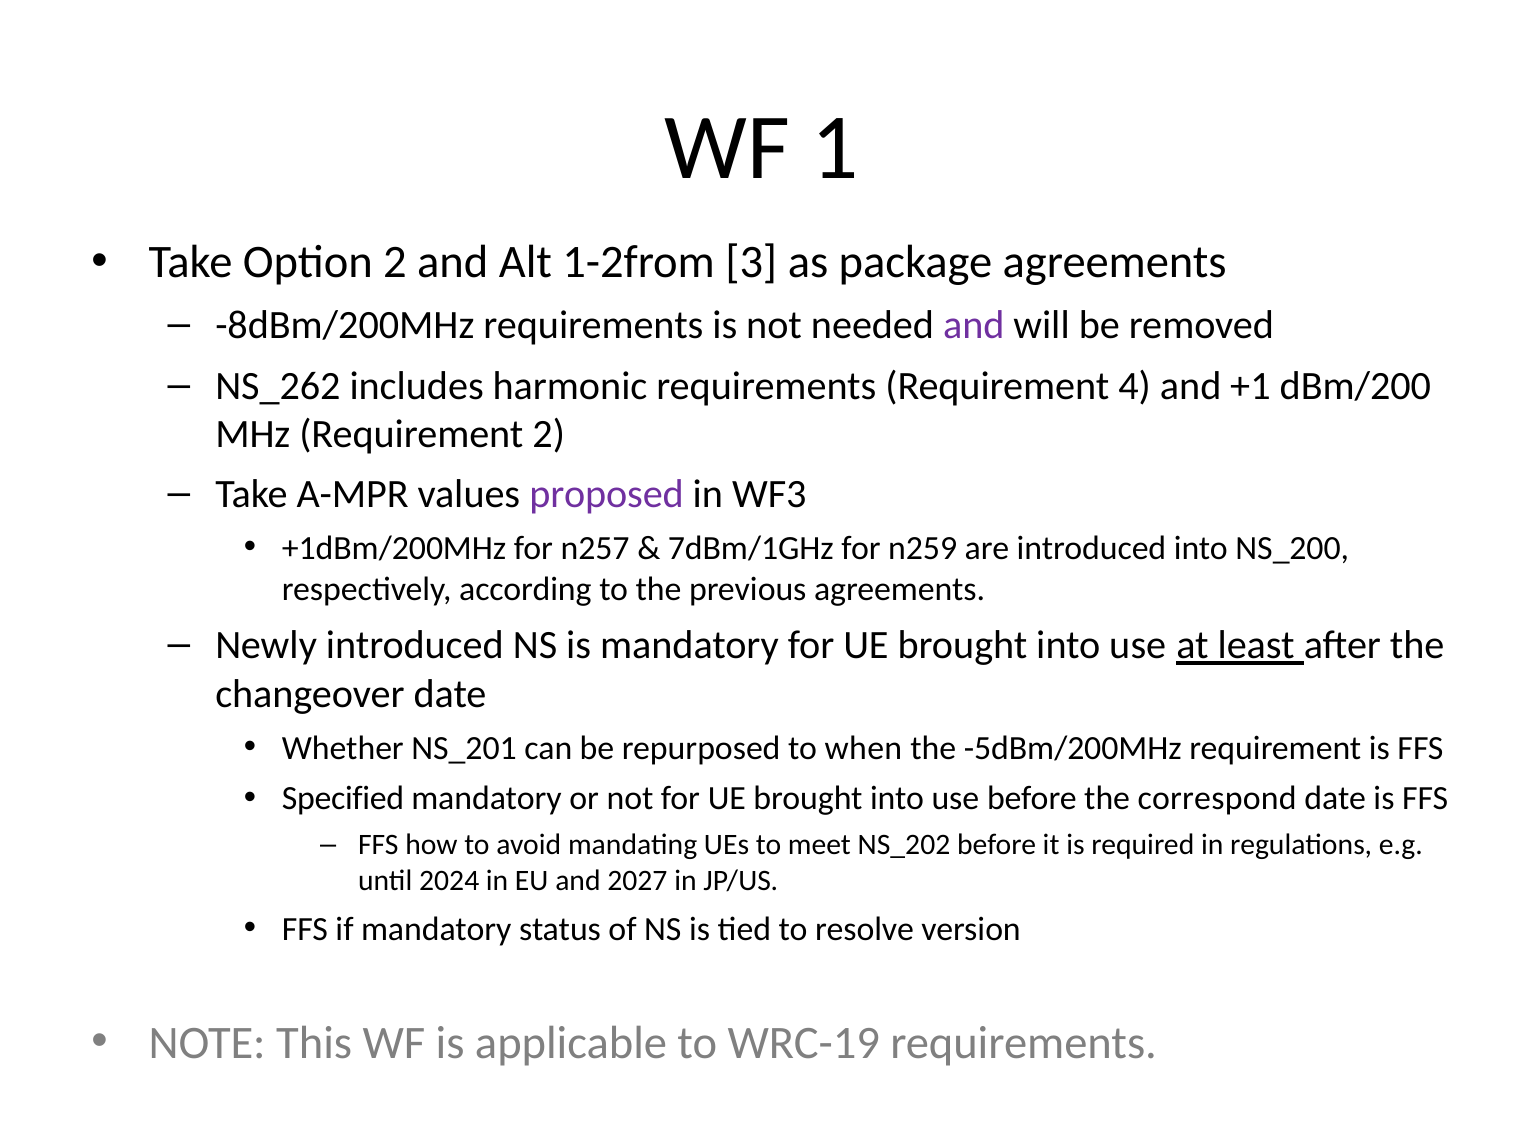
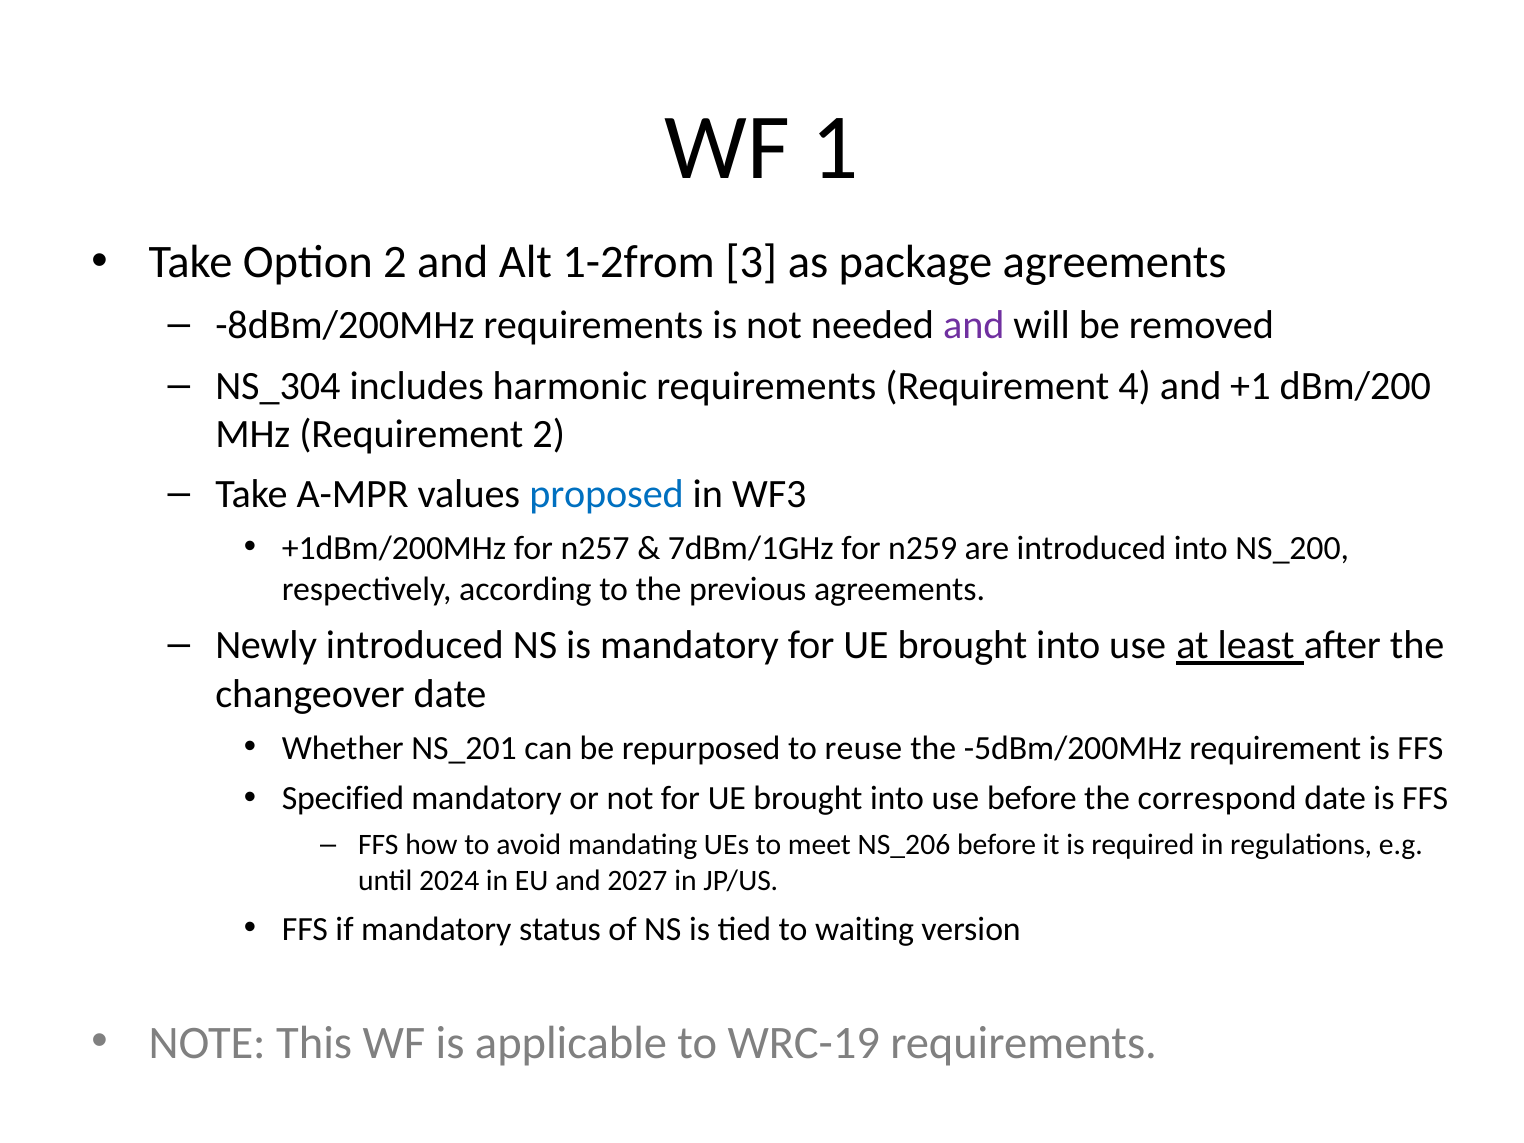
NS_262: NS_262 -> NS_304
proposed colour: purple -> blue
when: when -> reuse
NS_202: NS_202 -> NS_206
resolve: resolve -> waiting
